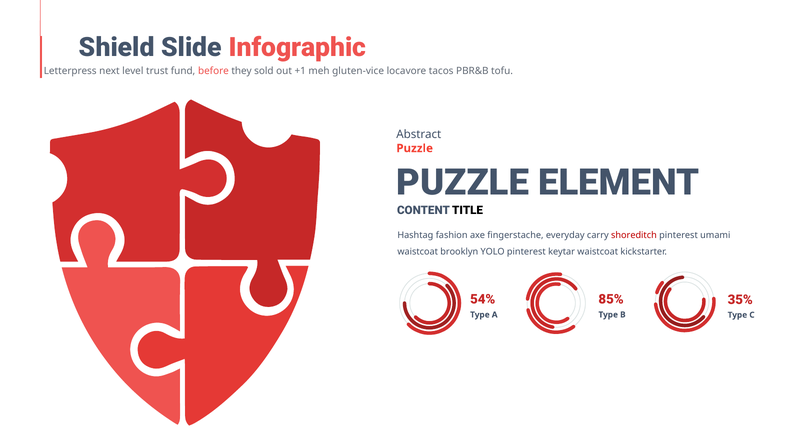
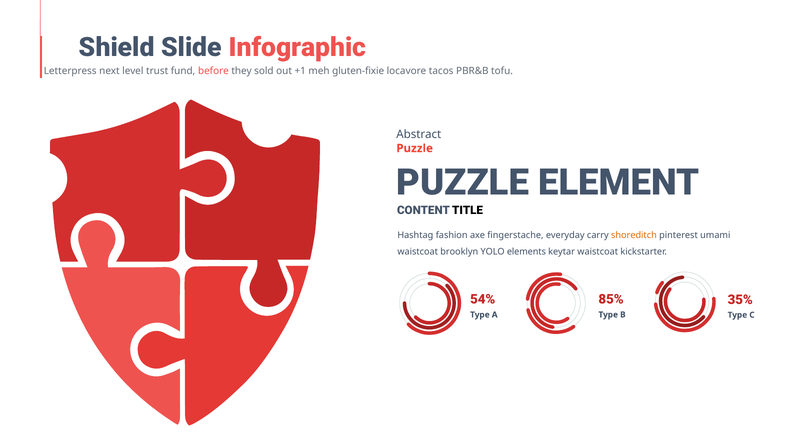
gluten-vice: gluten-vice -> gluten-fixie
shoreditch colour: red -> orange
YOLO pinterest: pinterest -> elements
